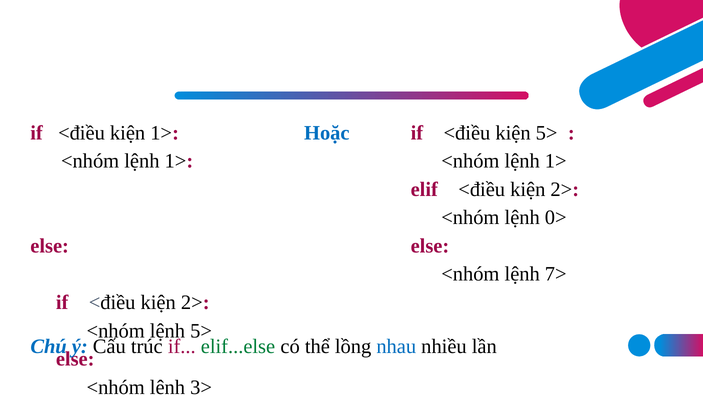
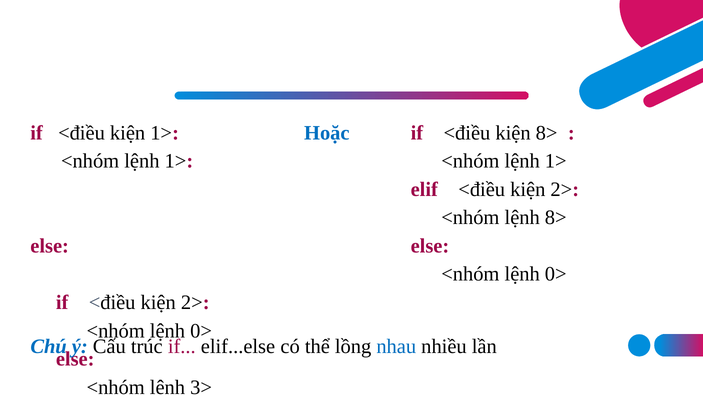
kiện 5>: 5> -> 8>
lệnh 0>: 0> -> 8>
7> at (556, 275): 7> -> 0>
5> at (201, 331): 5> -> 0>
elif...else colour: green -> black
